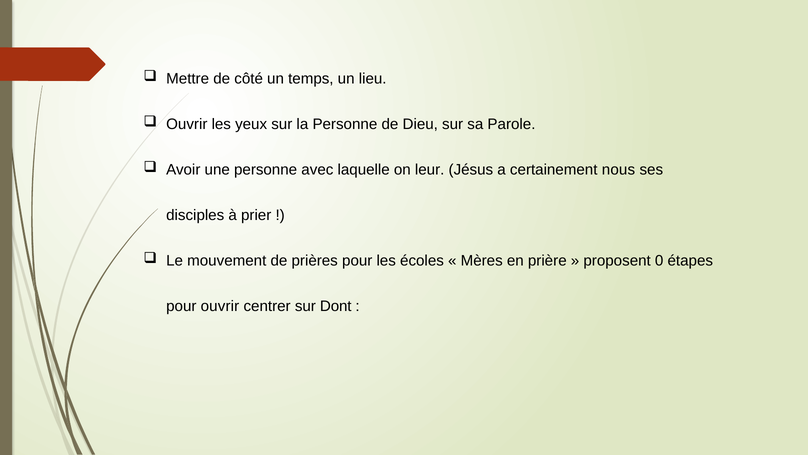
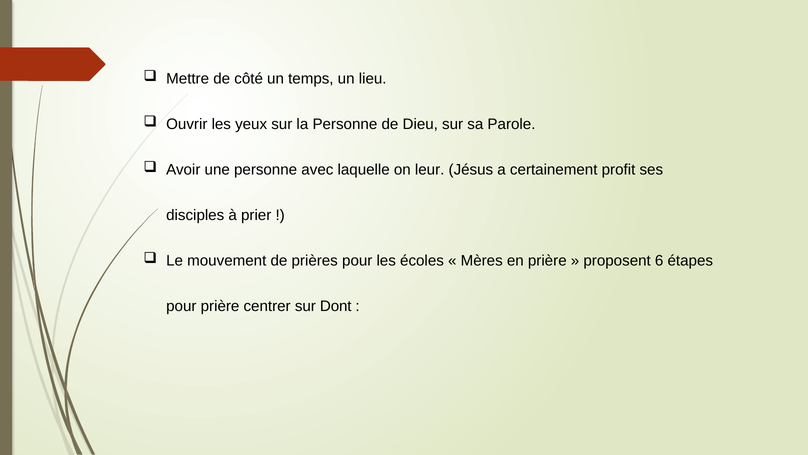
nous: nous -> profit
0: 0 -> 6
pour ouvrir: ouvrir -> prière
